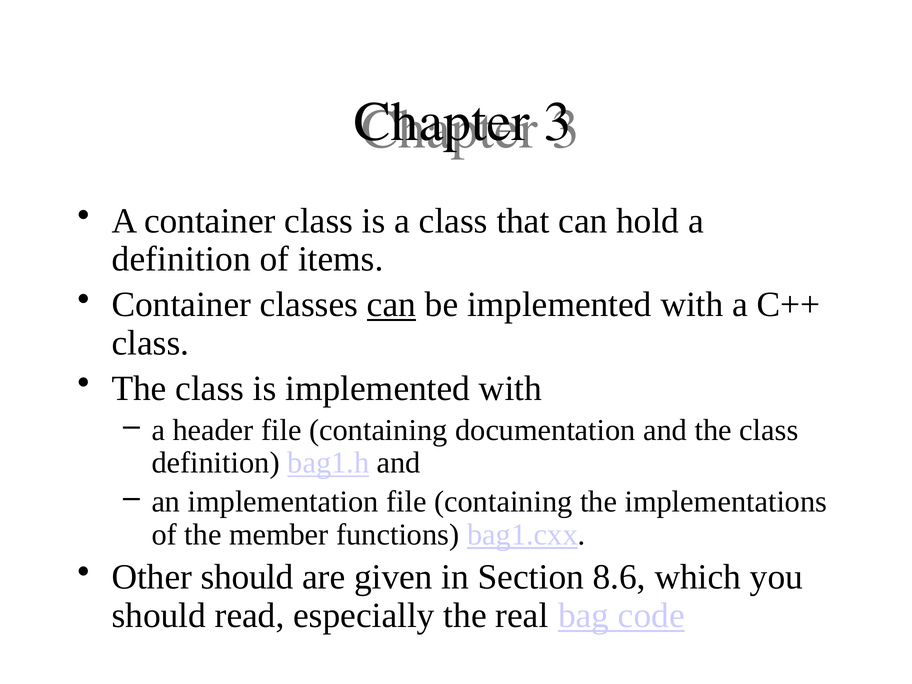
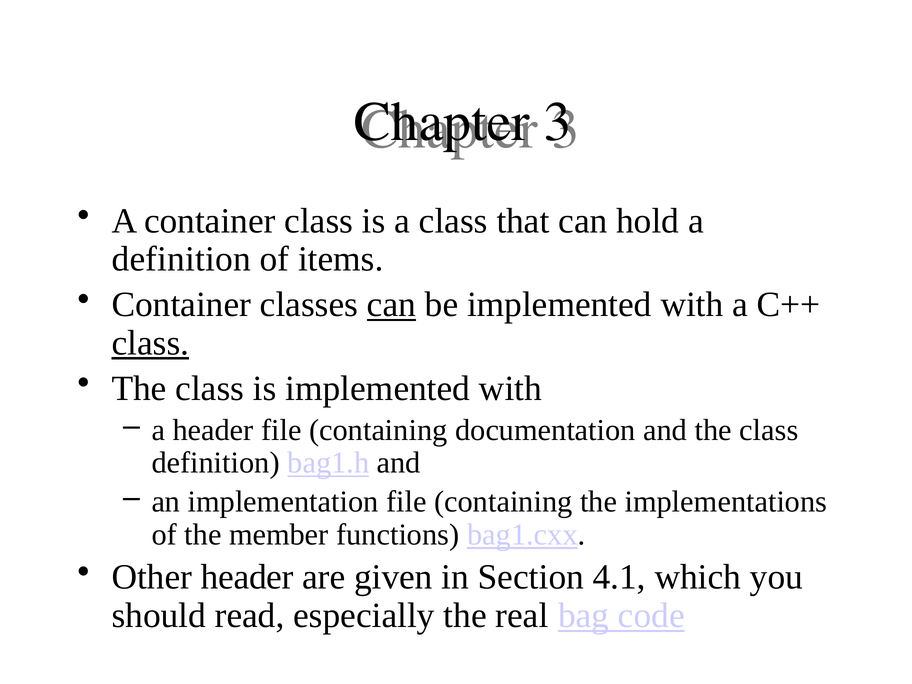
class at (150, 343) underline: none -> present
Other should: should -> header
8.6: 8.6 -> 4.1
